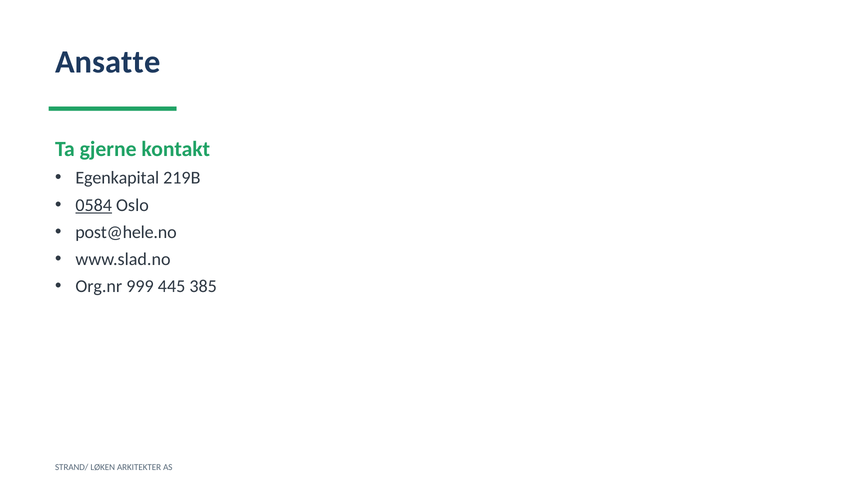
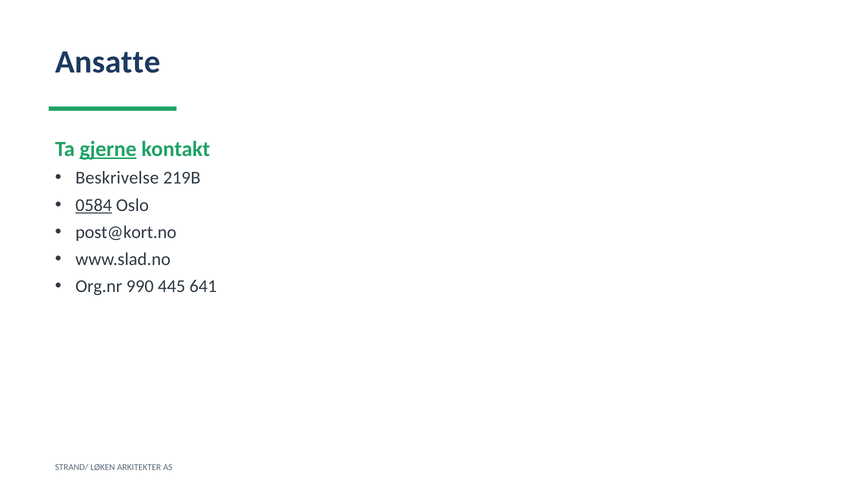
gjerne underline: none -> present
Egenkapital: Egenkapital -> Beskrivelse
post@hele.no: post@hele.no -> post@kort.no
999: 999 -> 990
385: 385 -> 641
